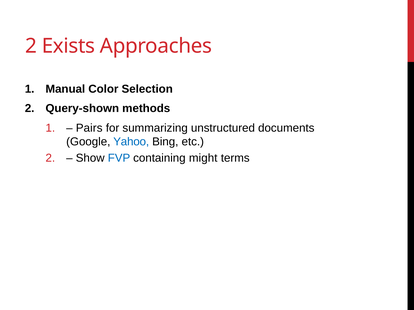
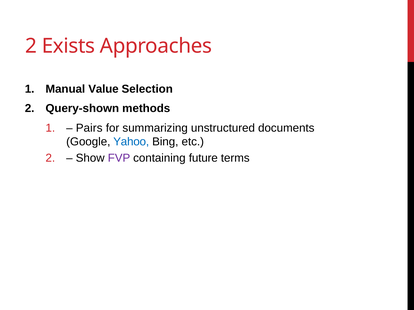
Color: Color -> Value
FVP colour: blue -> purple
might: might -> future
